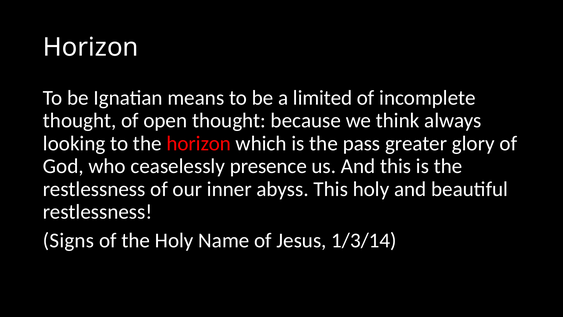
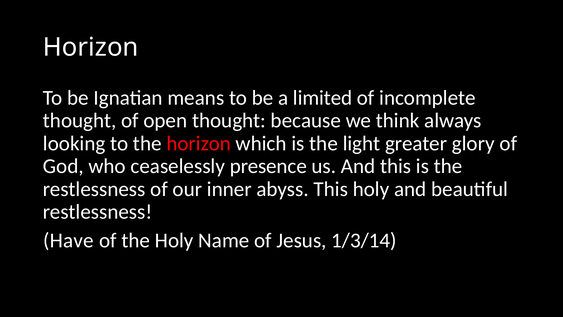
pass: pass -> light
Signs: Signs -> Have
